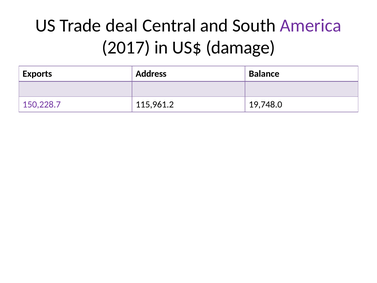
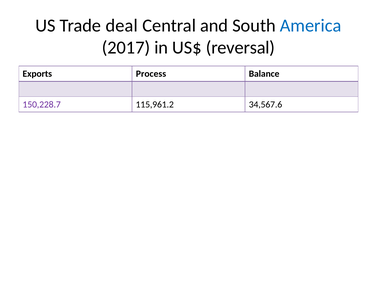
America colour: purple -> blue
damage: damage -> reversal
Address: Address -> Process
19,748.0: 19,748.0 -> 34,567.6
